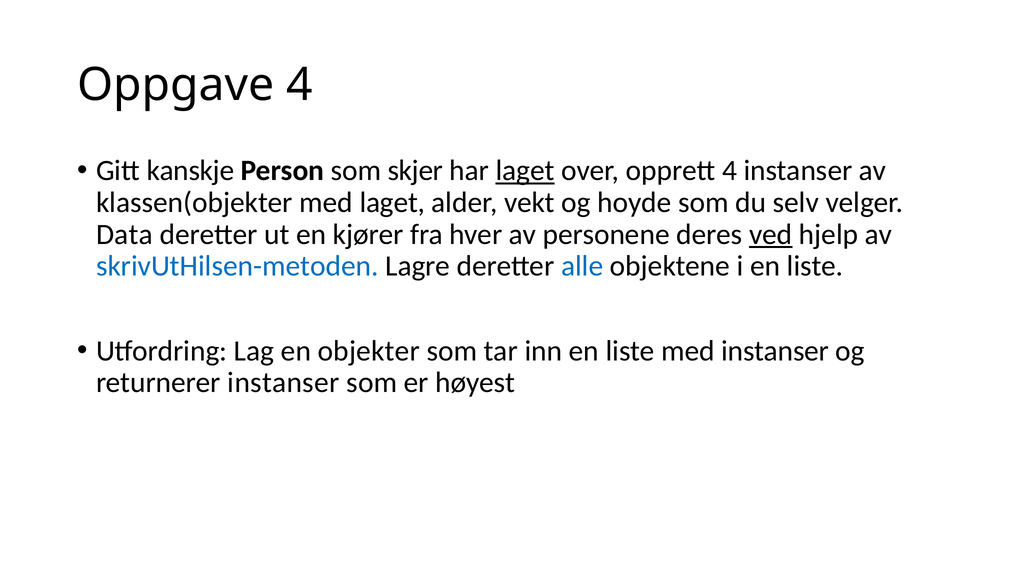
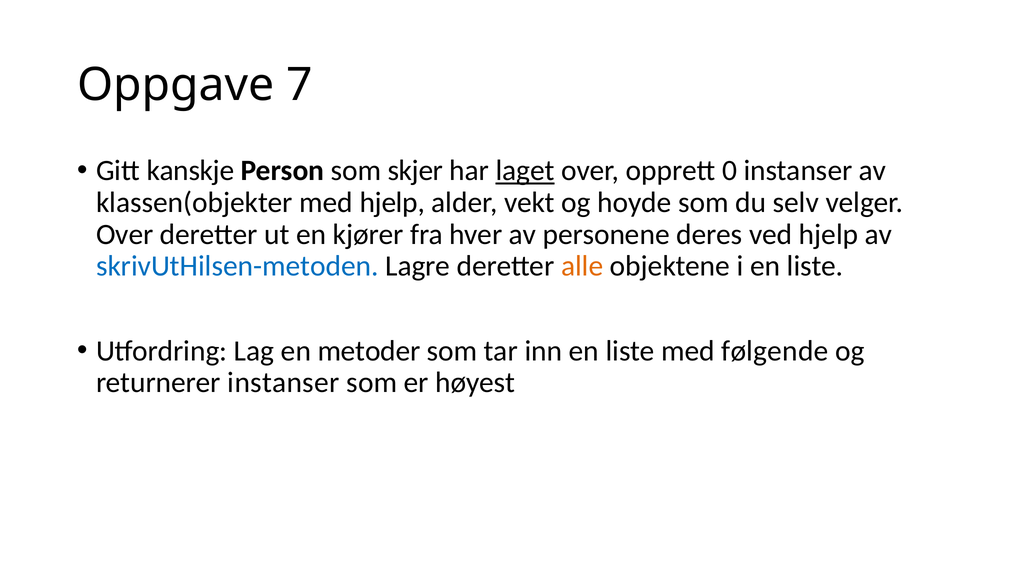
Oppgave 4: 4 -> 7
opprett 4: 4 -> 0
med laget: laget -> hjelp
Data at (124, 235): Data -> Over
ved underline: present -> none
alle colour: blue -> orange
objekter: objekter -> metoder
med instanser: instanser -> følgende
